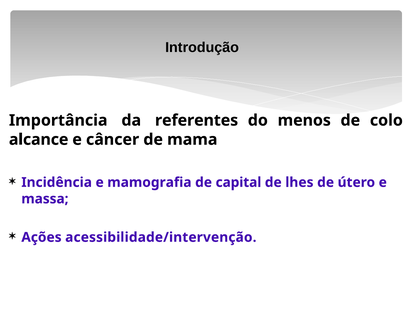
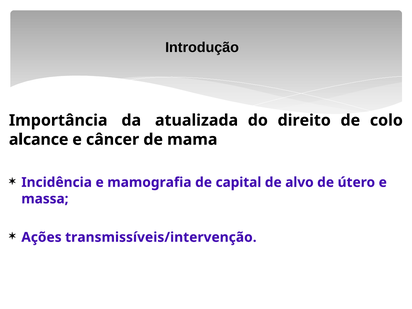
referentes: referentes -> atualizada
menos: menos -> direito
lhes: lhes -> alvo
acessibilidade/intervenção: acessibilidade/intervenção -> transmissíveis/intervenção
